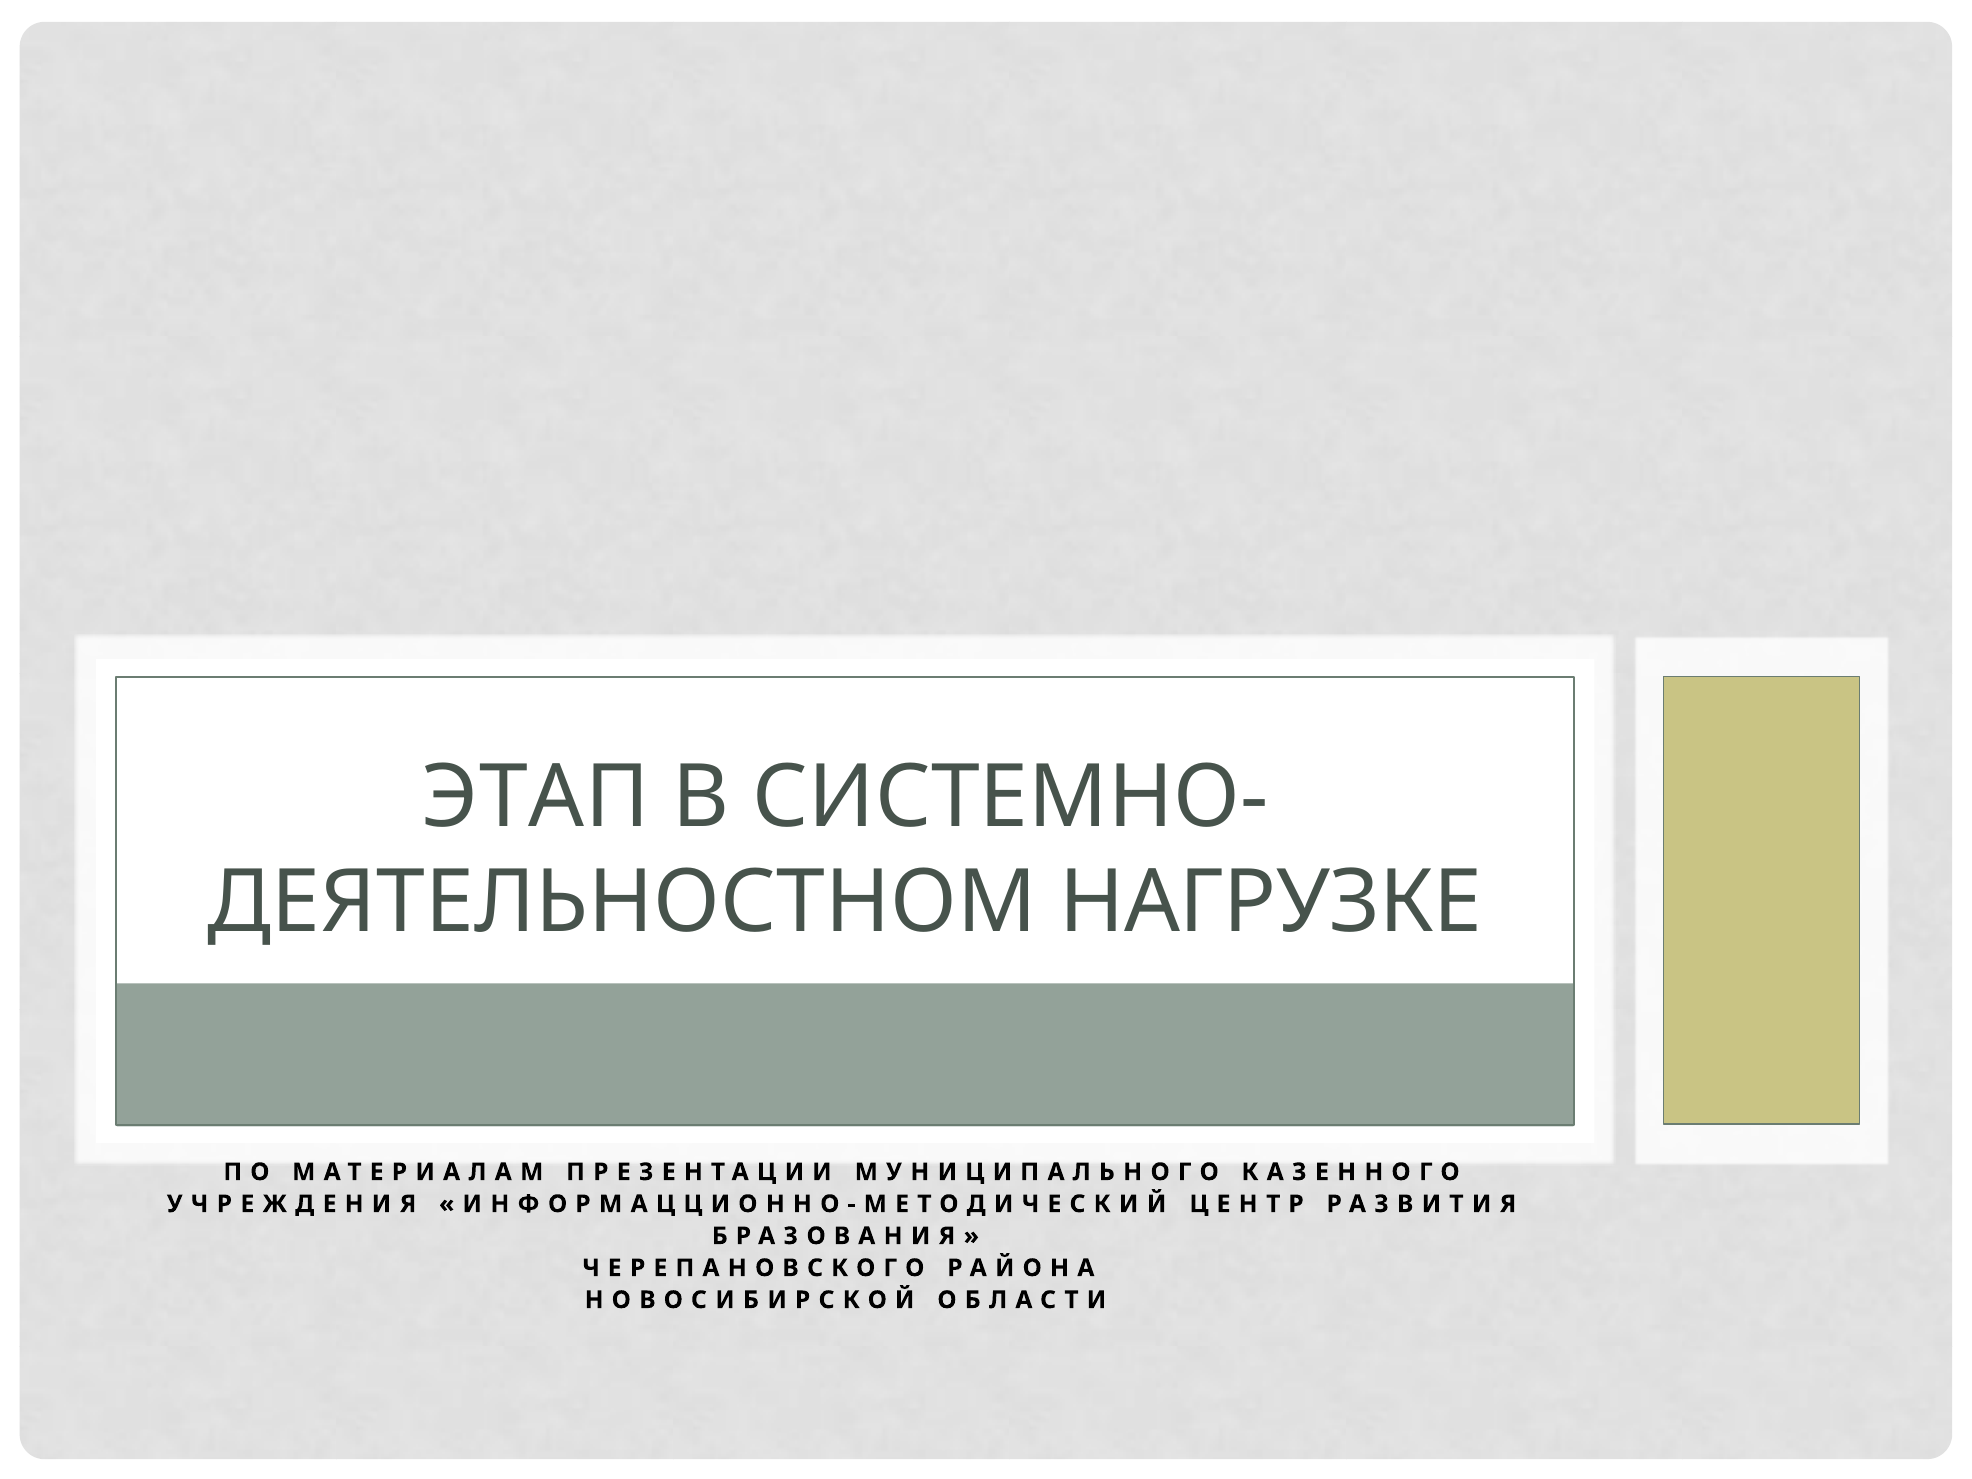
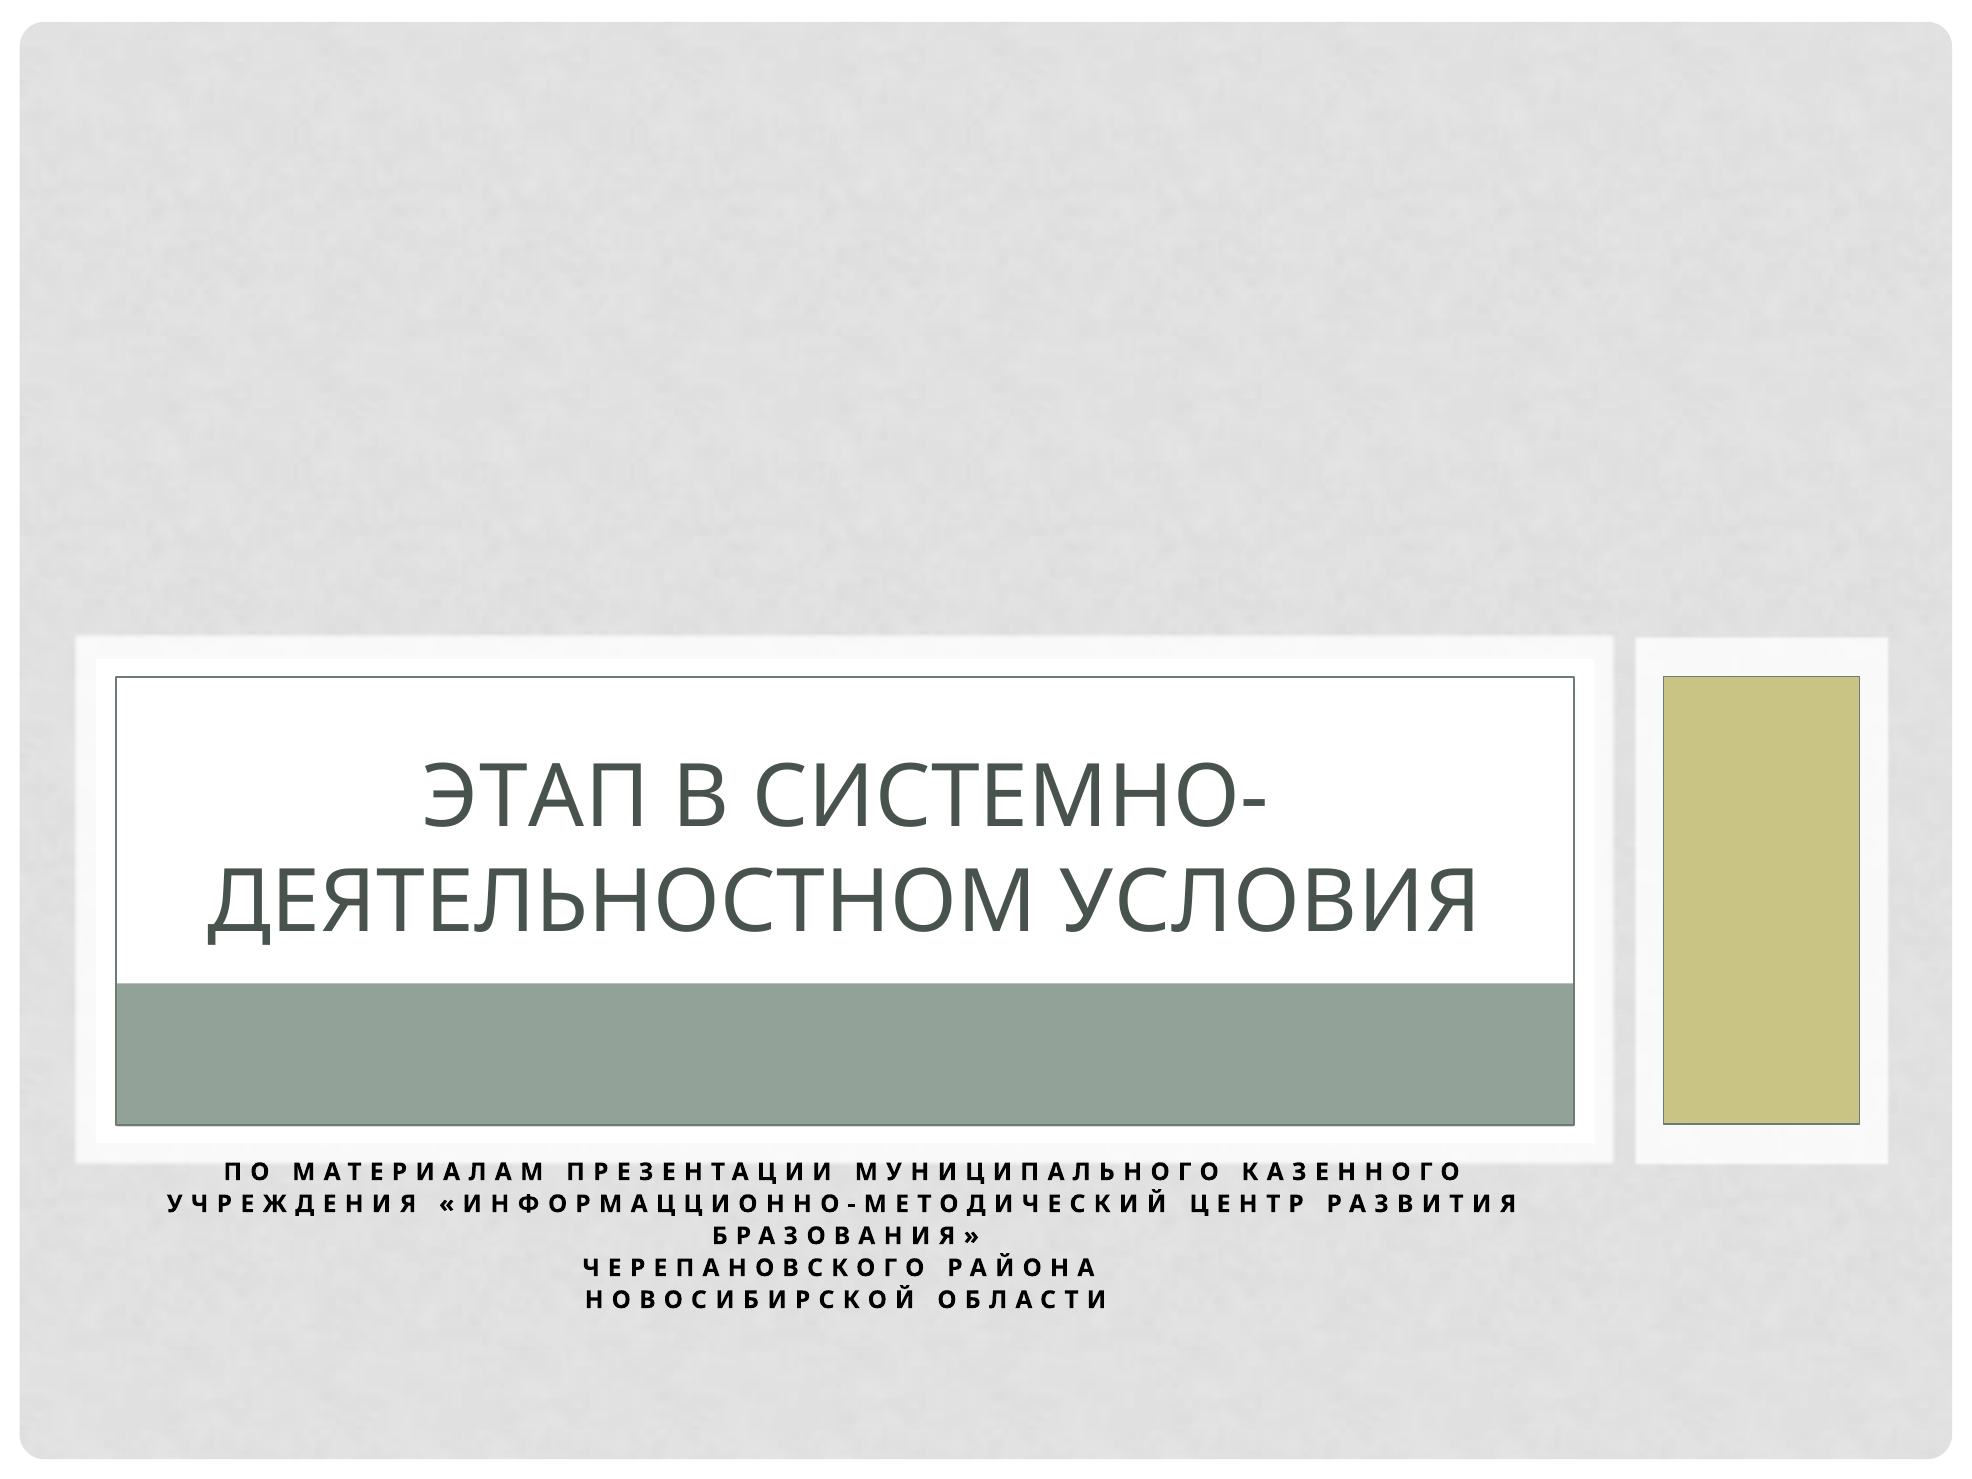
НАГРУЗКЕ: НАГРУЗКЕ -> УСЛОВИЯ
